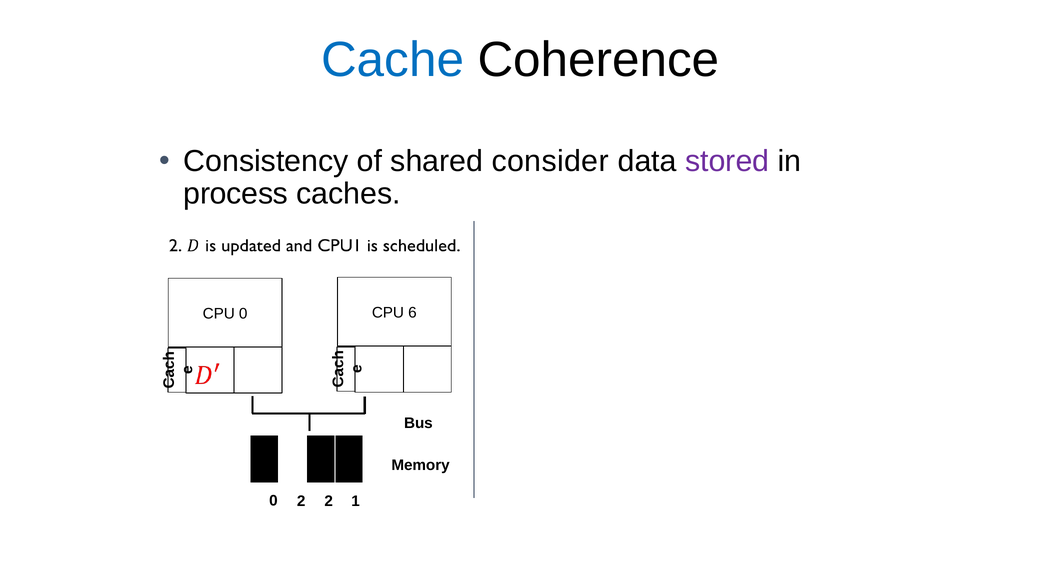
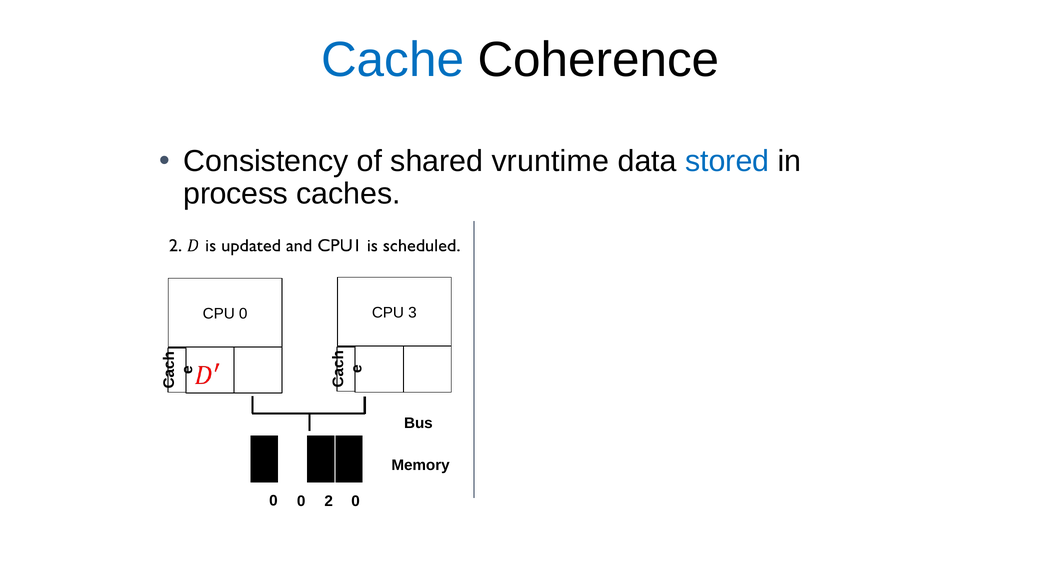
consider: consider -> vruntime
stored colour: purple -> blue
6: 6 -> 3
0 2: 2 -> 0
2 1: 1 -> 0
